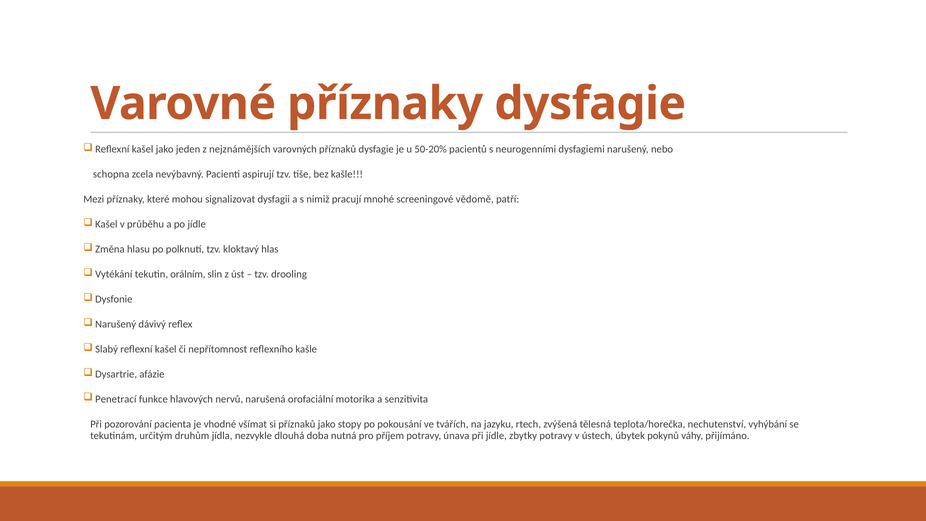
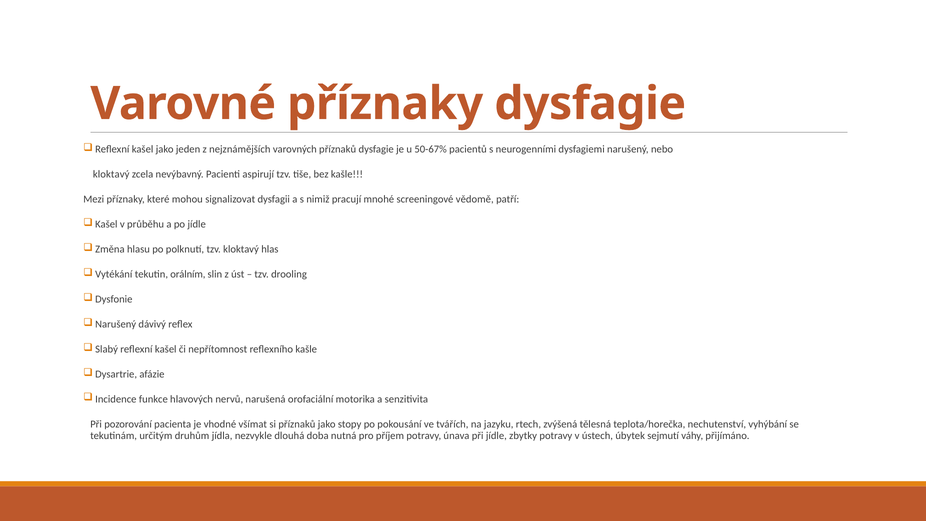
50-20%: 50-20% -> 50-67%
schopna at (111, 174): schopna -> kloktavý
Penetrací: Penetrací -> Incidence
pokynů: pokynů -> sejmutí
